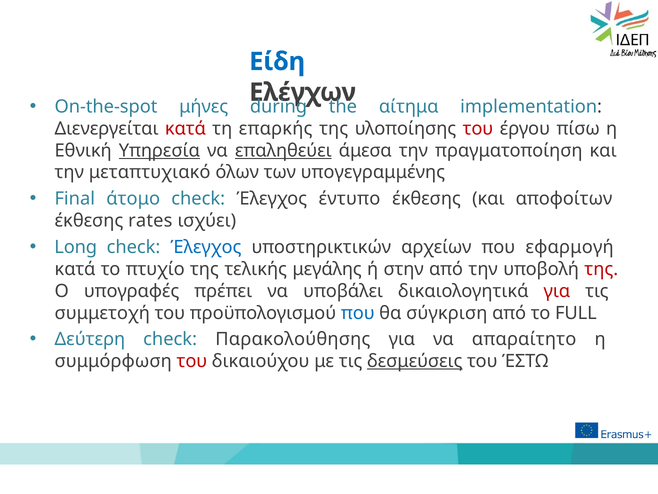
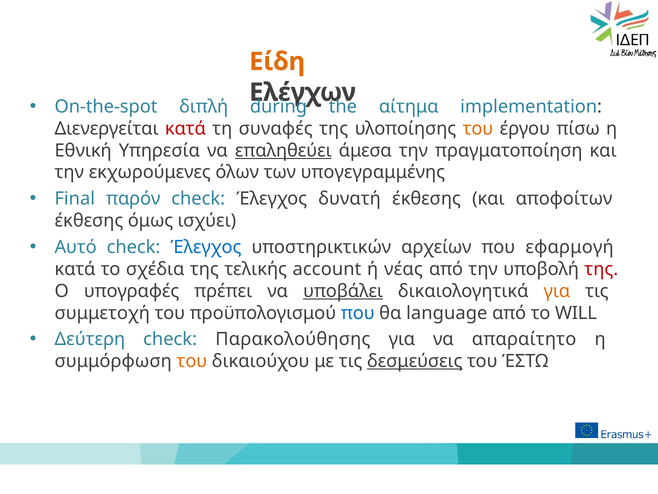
Είδη colour: blue -> orange
μήνες: μήνες -> διπλή
επαρκής: επαρκής -> συναφές
του at (478, 128) colour: red -> orange
Υπηρεσία underline: present -> none
μεταπτυχιακό: μεταπτυχιακό -> εκχωρούμενες
άτομο: άτομο -> παρόν
έντυπο: έντυπο -> δυνατή
rates: rates -> όμως
Long: Long -> Αυτό
πτυχίο: πτυχίο -> σχέδια
μεγάλης: μεγάλης -> account
στην: στην -> νέας
υποβάλει underline: none -> present
για at (557, 291) colour: red -> orange
σύγκριση: σύγκριση -> language
FULL: FULL -> WILL
του at (192, 361) colour: red -> orange
